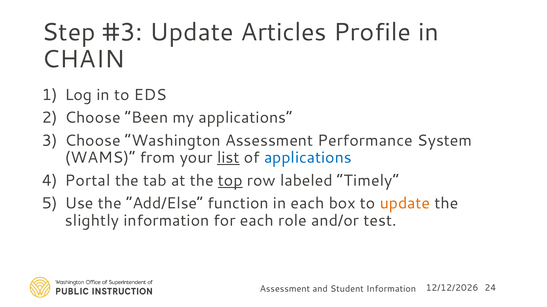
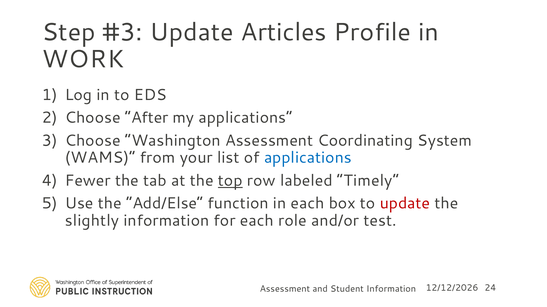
CHAIN: CHAIN -> WORK
Been: Been -> After
Performance: Performance -> Coordinating
list underline: present -> none
Portal: Portal -> Fewer
update at (405, 204) colour: orange -> red
